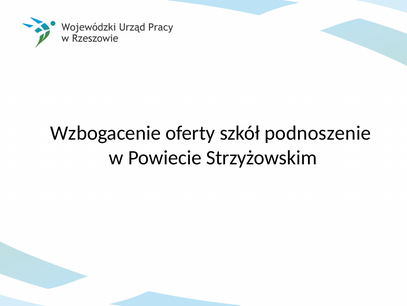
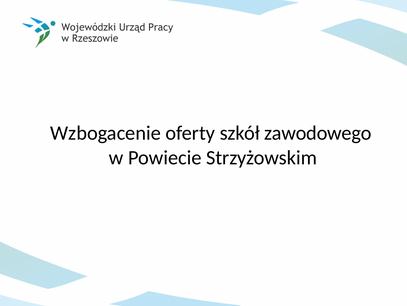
podnoszenie: podnoszenie -> zawodowego
